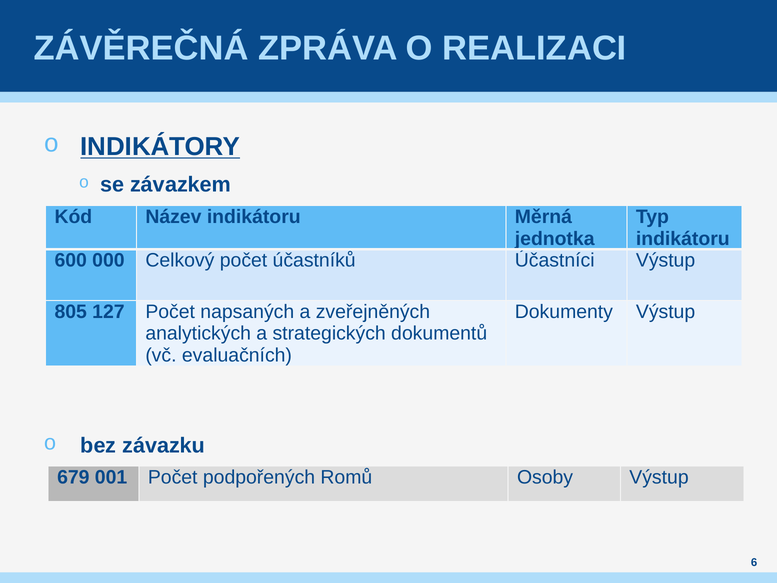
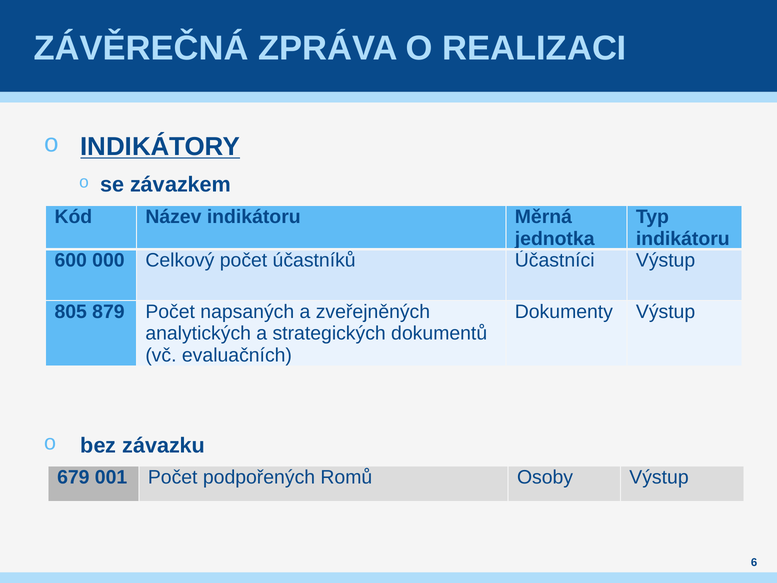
127: 127 -> 879
